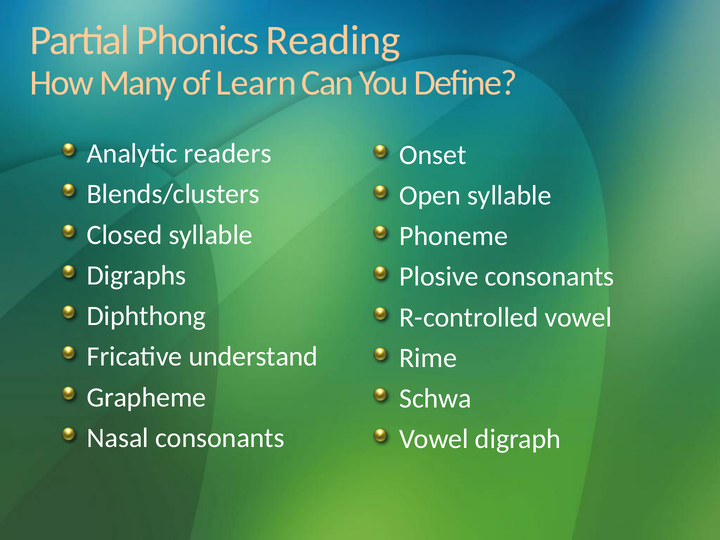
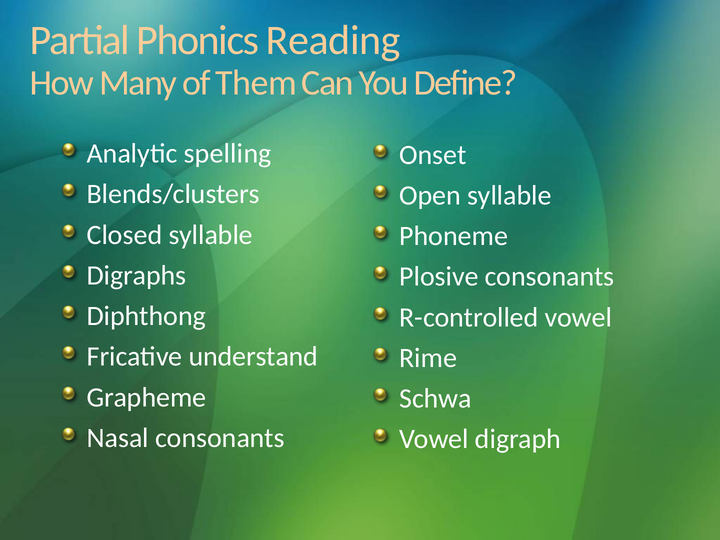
Learn: Learn -> Them
readers: readers -> spelling
